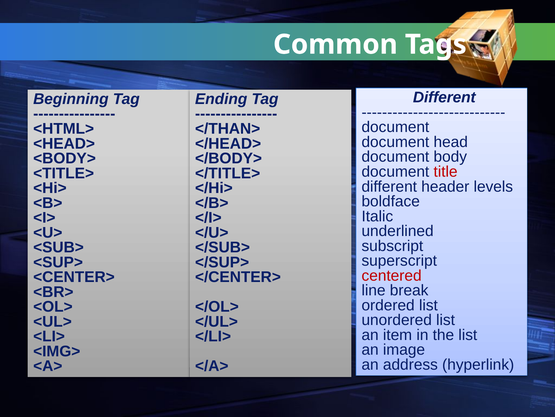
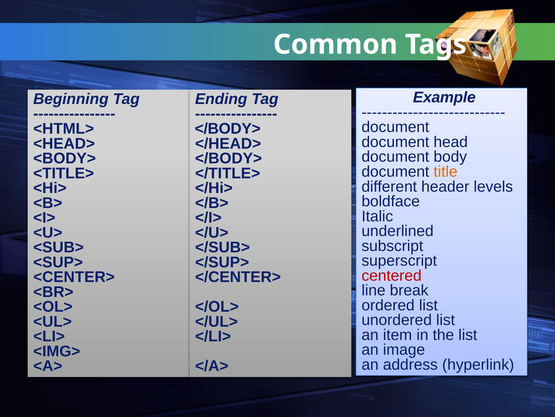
Different at (444, 97): Different -> Example
</THAN> at (228, 129): </THAN> -> </BODY>
title colour: red -> orange
